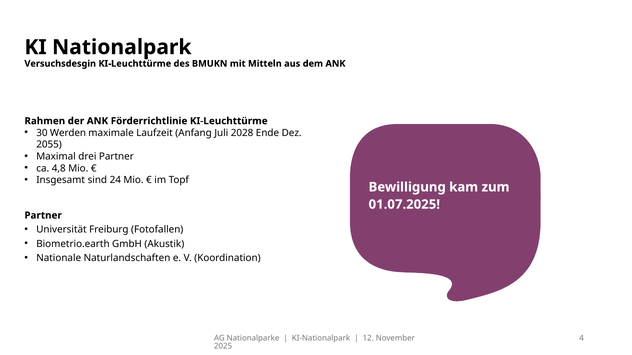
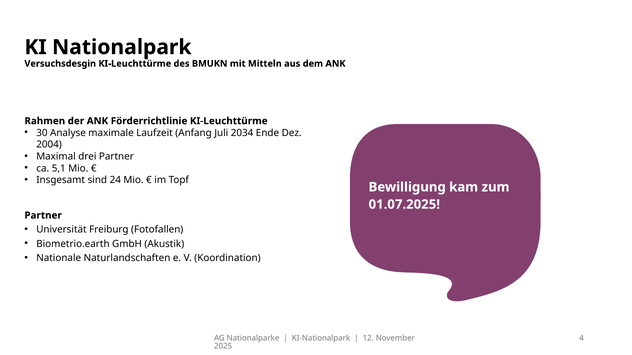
Werden: Werden -> Analyse
2028: 2028 -> 2034
2055: 2055 -> 2004
4,8: 4,8 -> 5,1
